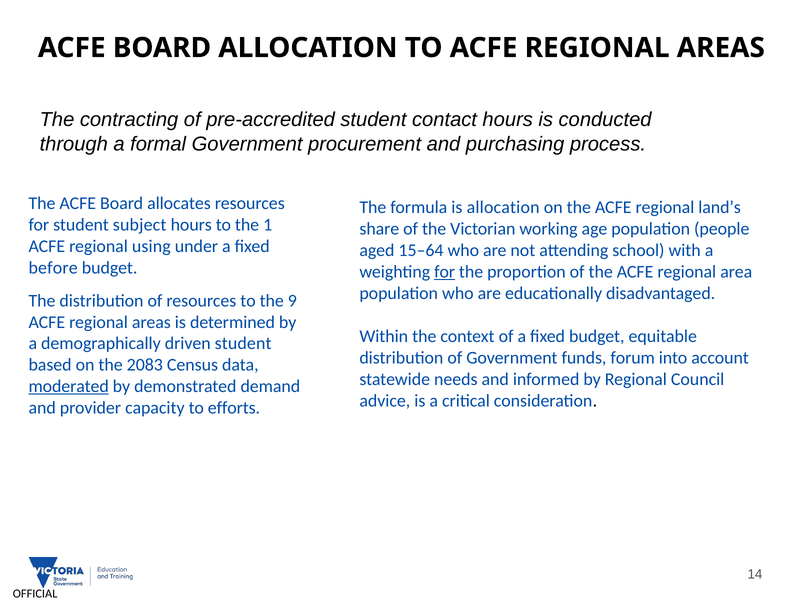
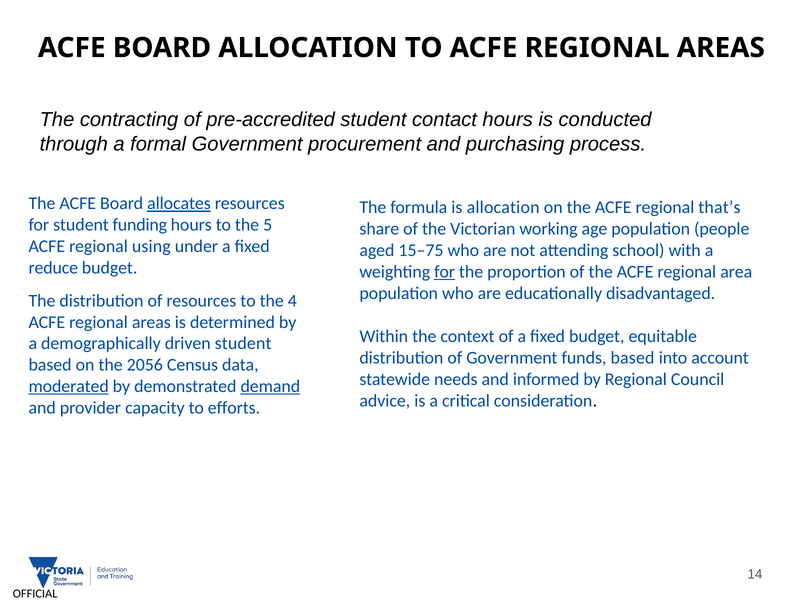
allocates underline: none -> present
land’s: land’s -> that’s
subject: subject -> funding
1: 1 -> 5
15–64: 15–64 -> 15–75
before: before -> reduce
9: 9 -> 4
funds forum: forum -> based
2083: 2083 -> 2056
demand underline: none -> present
